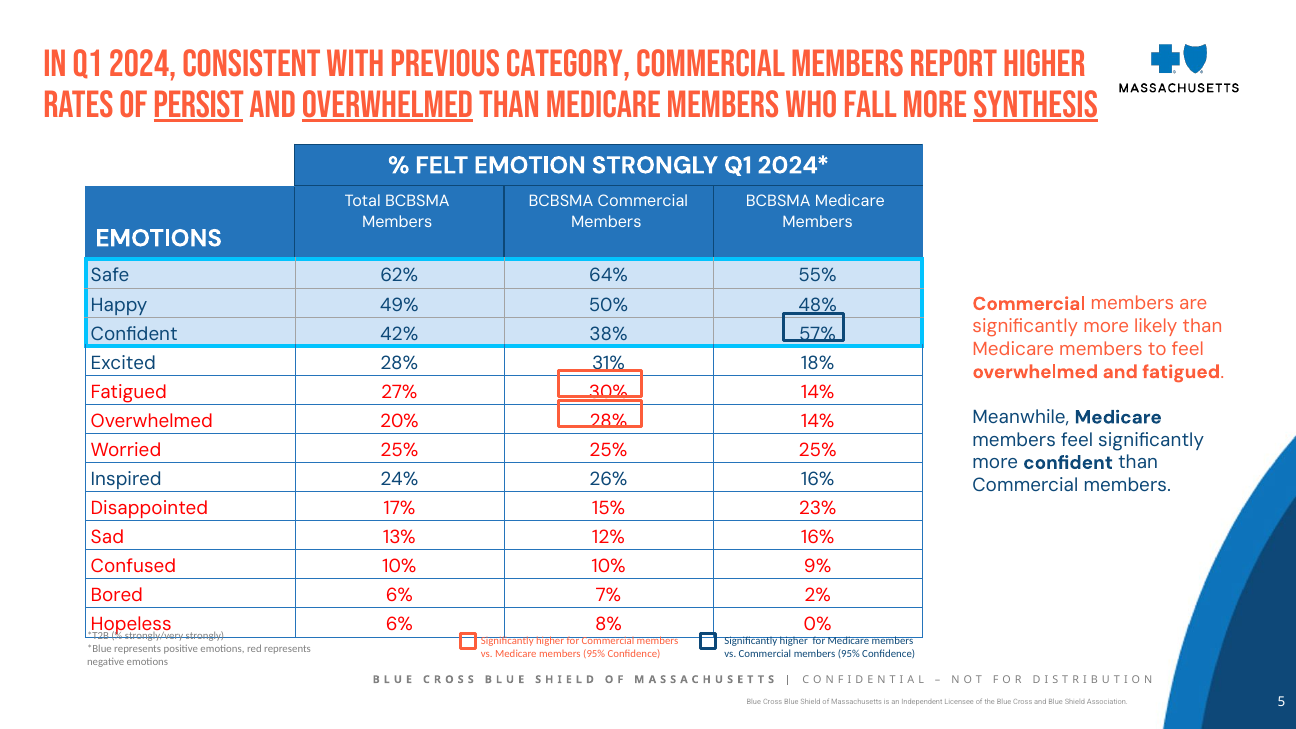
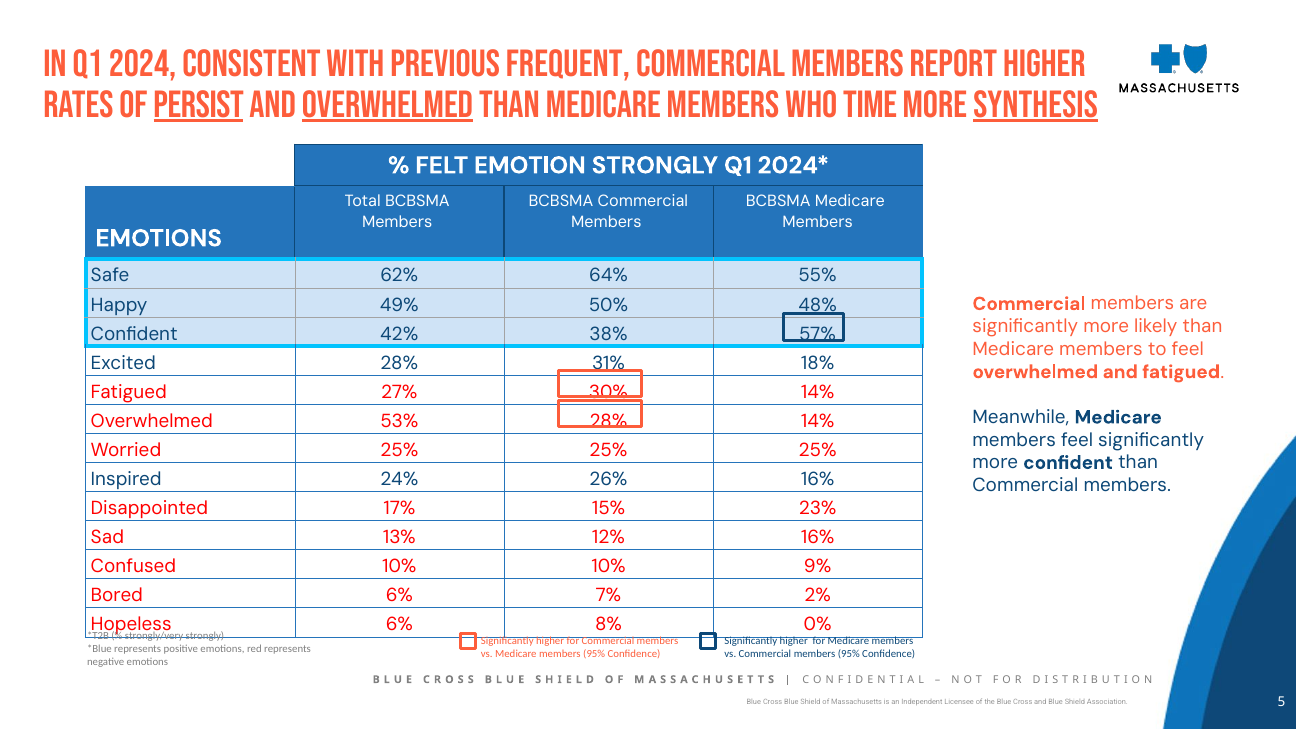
CATEGORY: CATEGORY -> FREQUENT
FALL: FALL -> TIME
20%: 20% -> 53%
